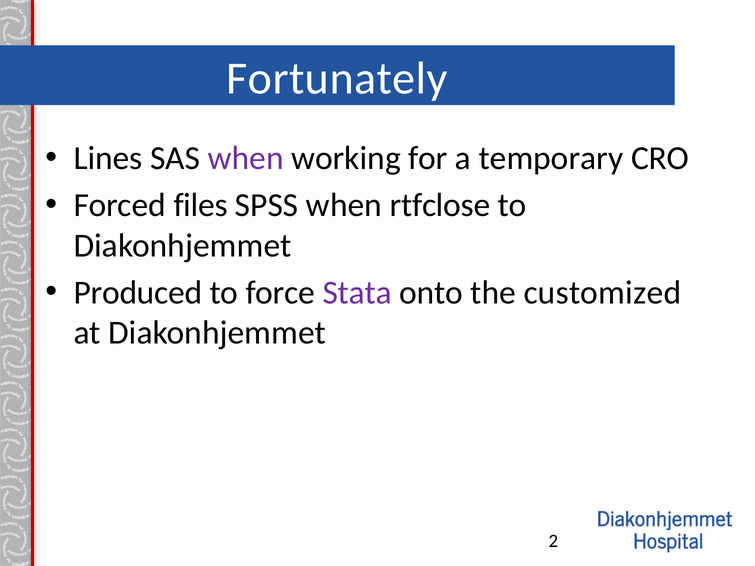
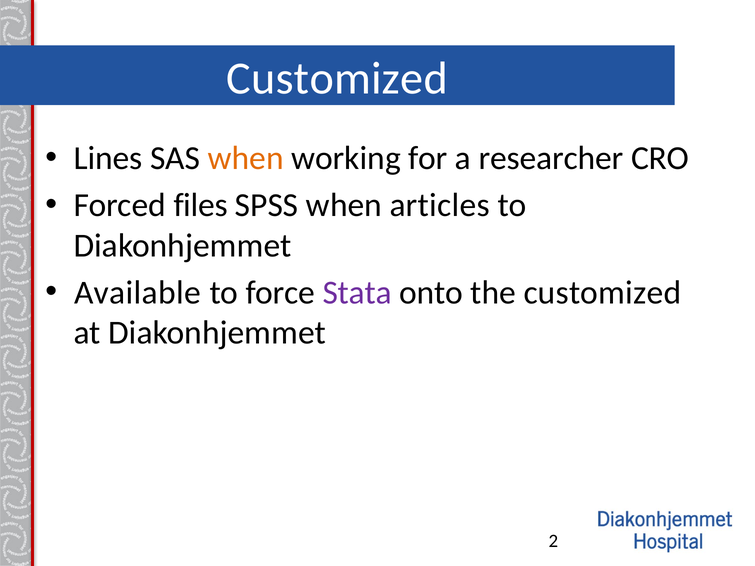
Fortunately at (337, 78): Fortunately -> Customized
when at (246, 158) colour: purple -> orange
temporary: temporary -> researcher
rtfclose: rtfclose -> articles
Produced: Produced -> Available
